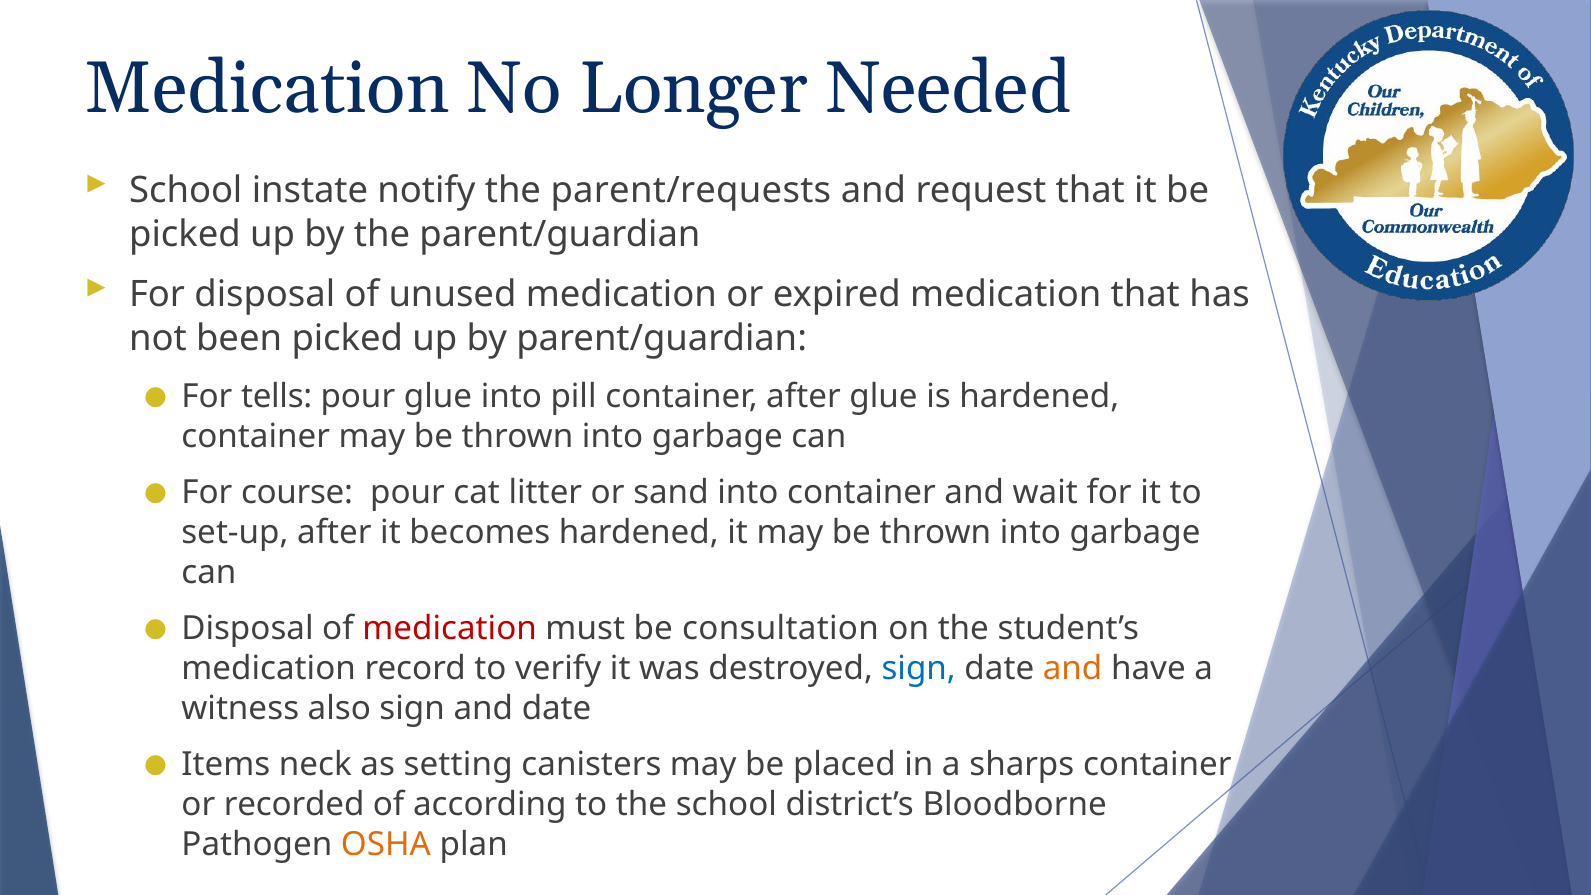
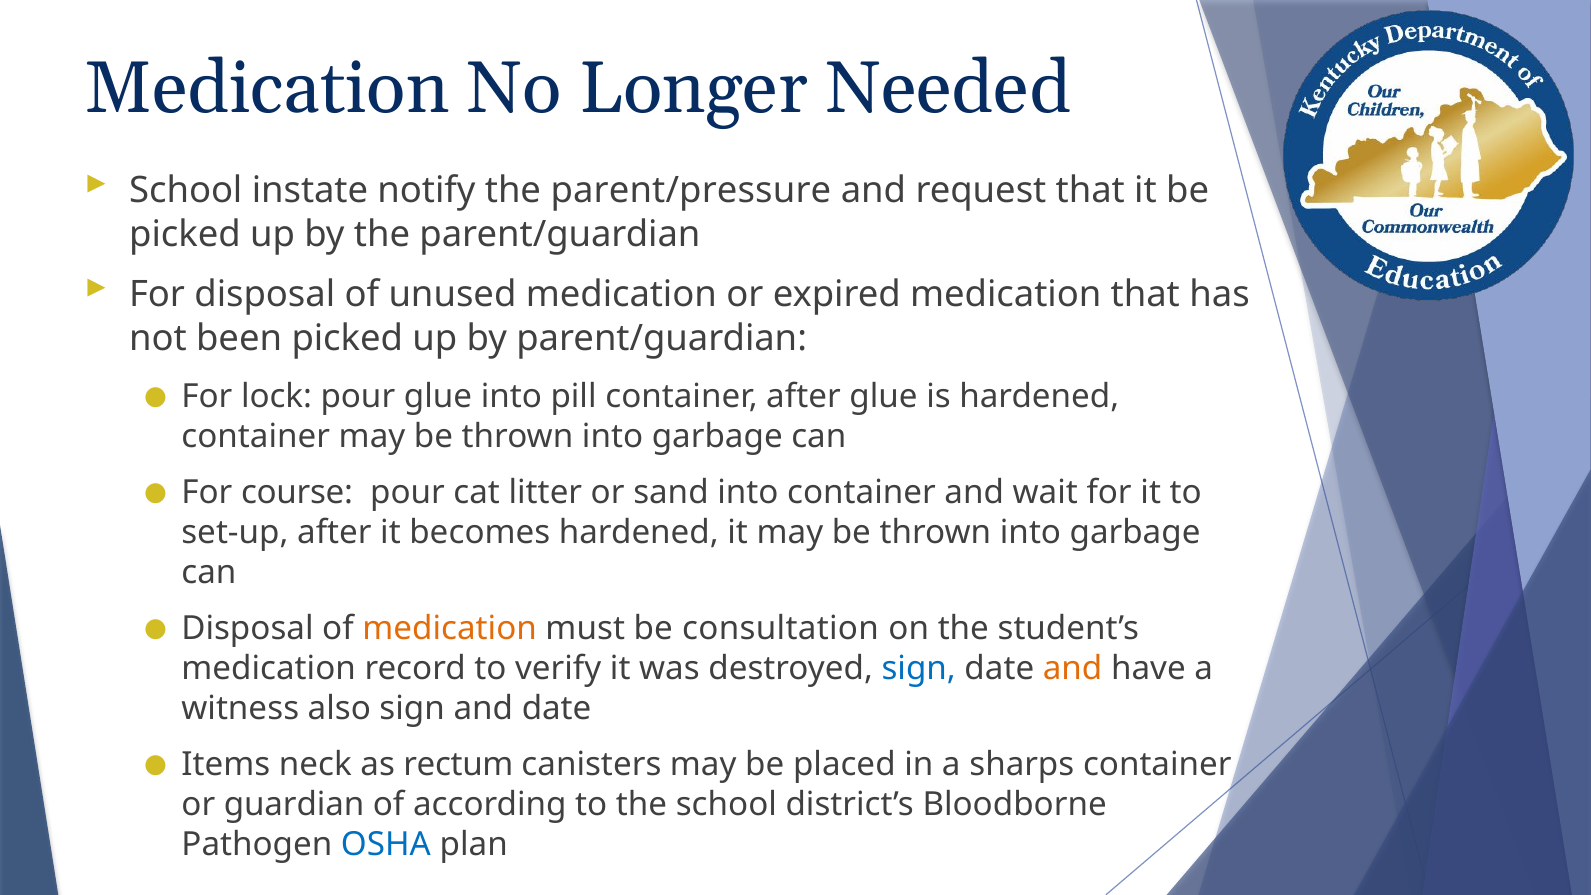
parent/requests: parent/requests -> parent/pressure
tells: tells -> lock
medication at (450, 629) colour: red -> orange
setting: setting -> rectum
recorded: recorded -> guardian
OSHA colour: orange -> blue
